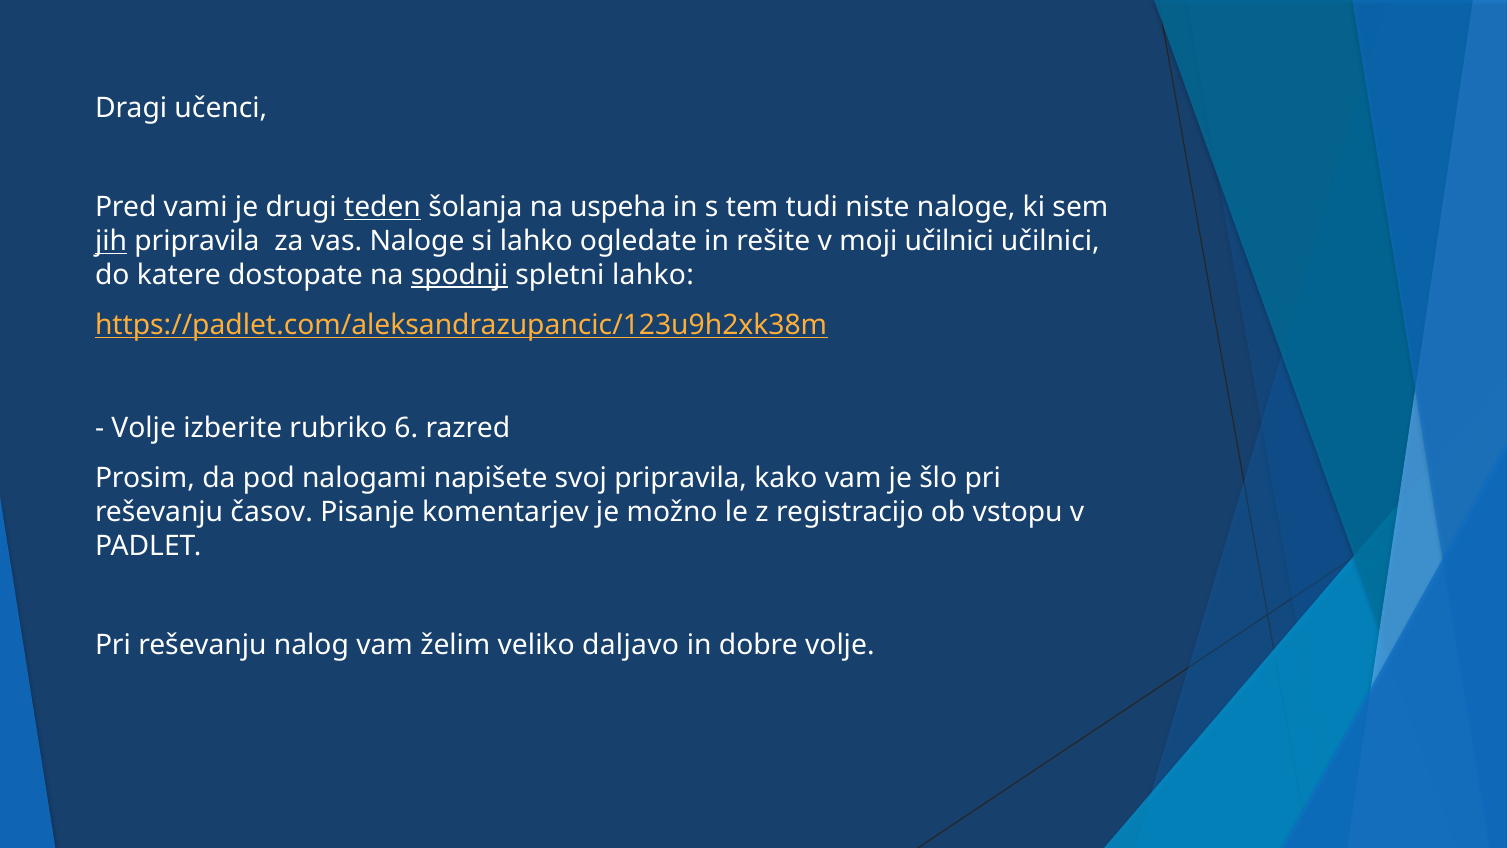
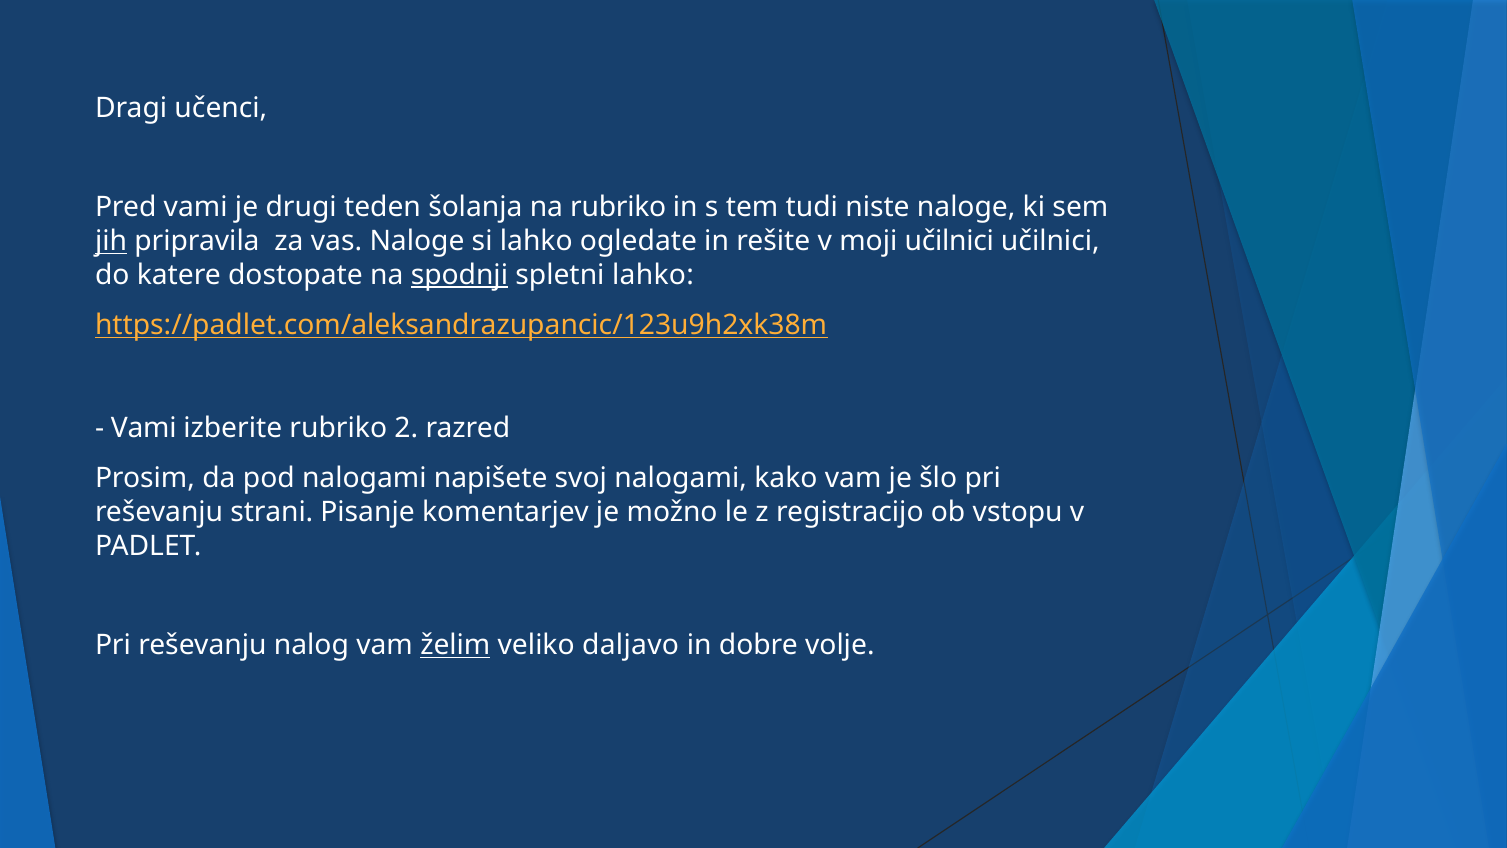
teden underline: present -> none
na uspeha: uspeha -> rubriko
Volje at (144, 428): Volje -> Vami
6: 6 -> 2
svoj pripravila: pripravila -> nalogami
časov: časov -> strani
želim underline: none -> present
